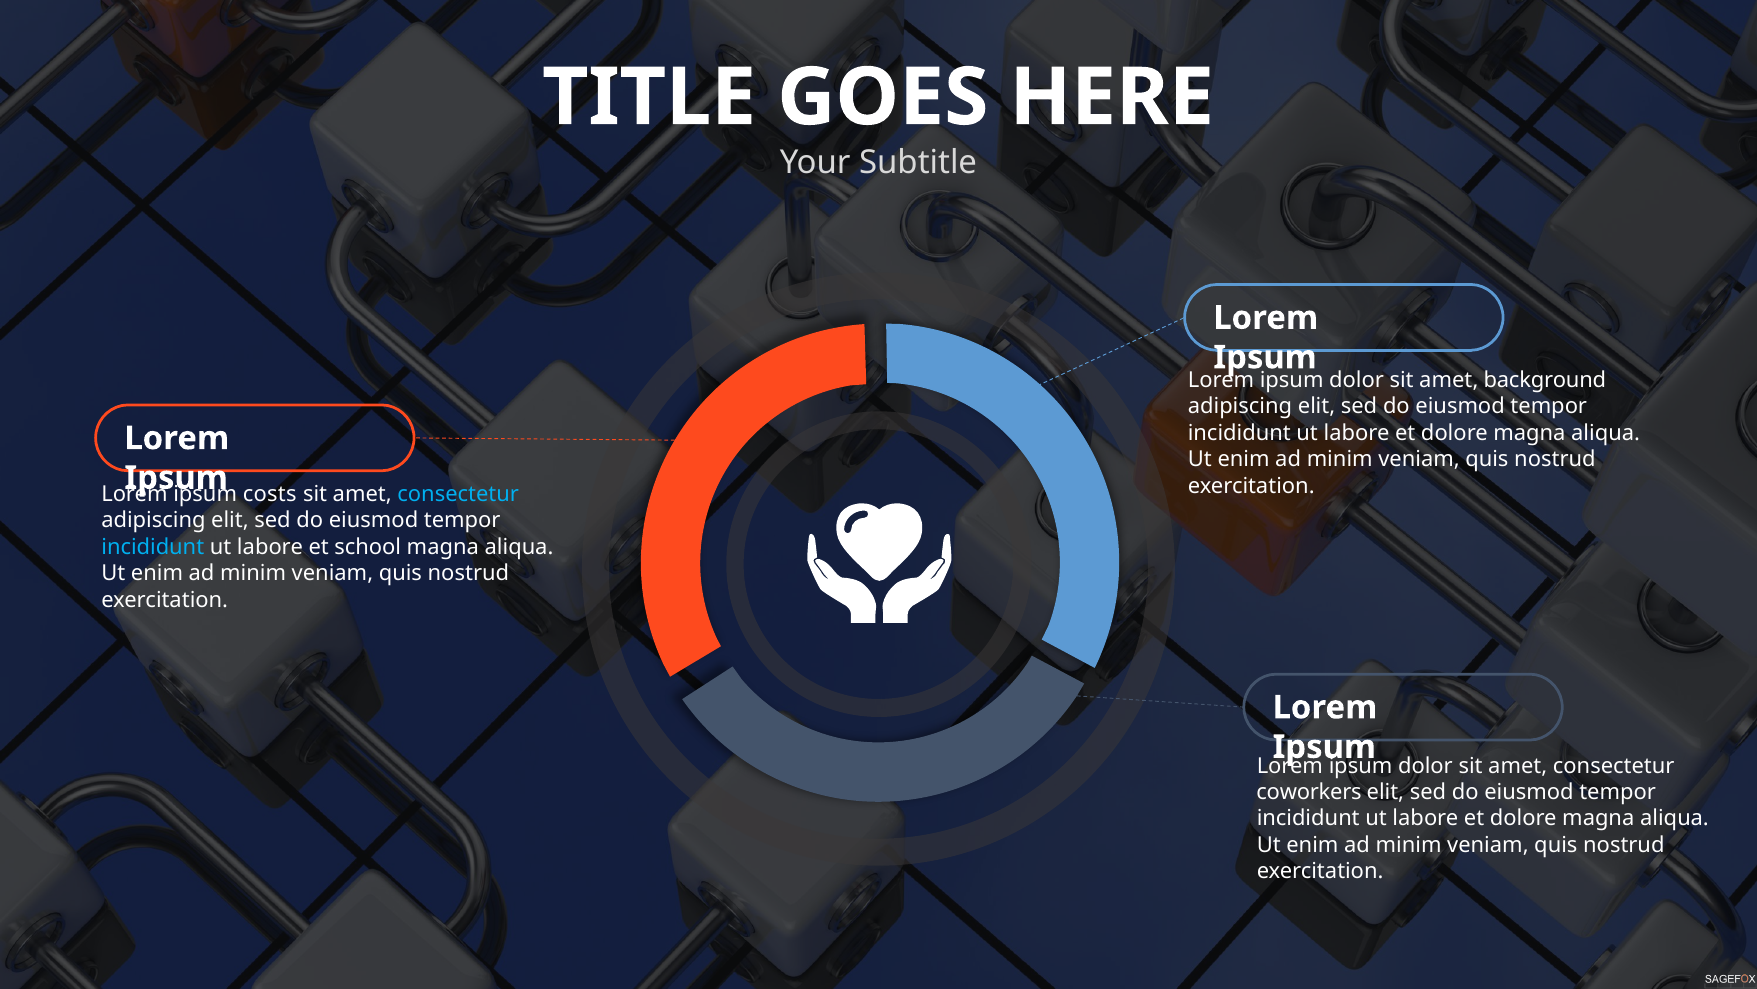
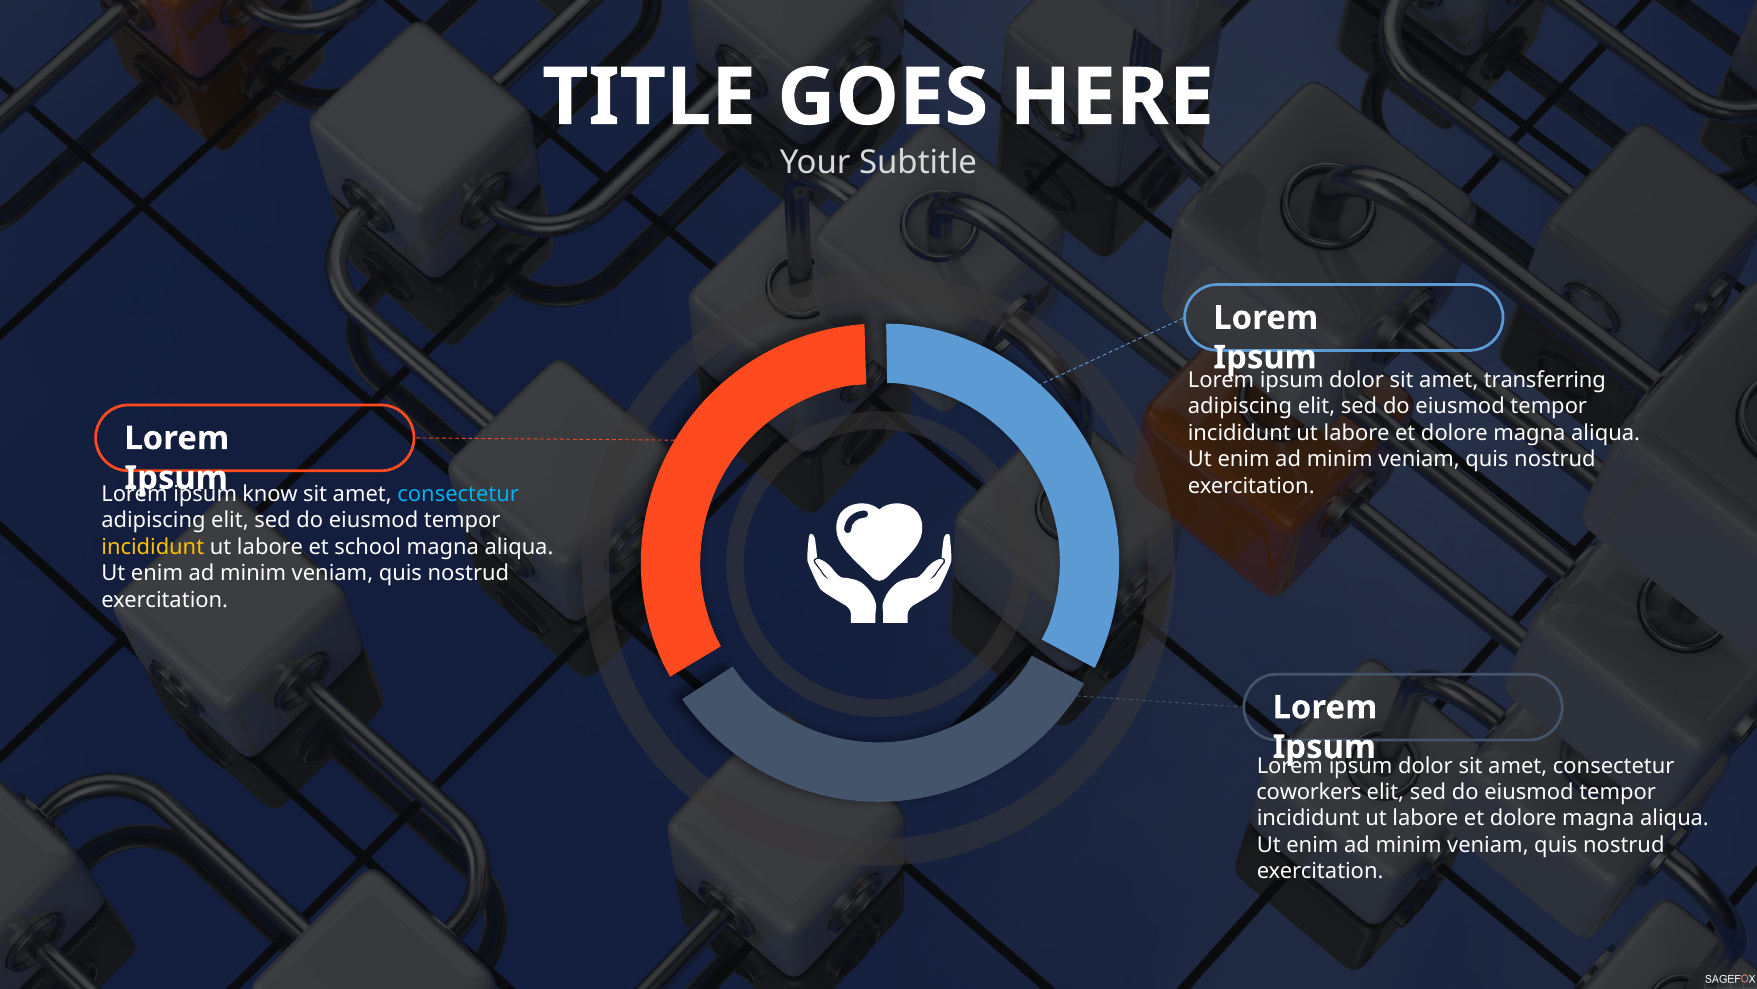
background: background -> transferring
costs: costs -> know
incididunt at (153, 547) colour: light blue -> yellow
